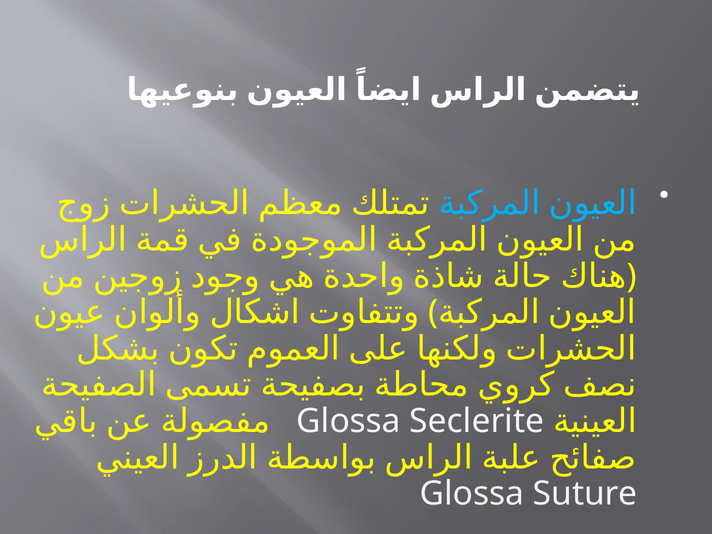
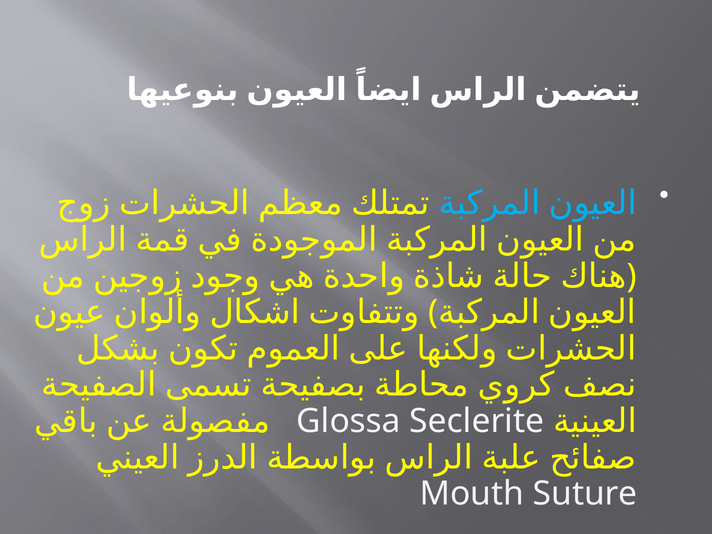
Glossa at (472, 494): Glossa -> Mouth
